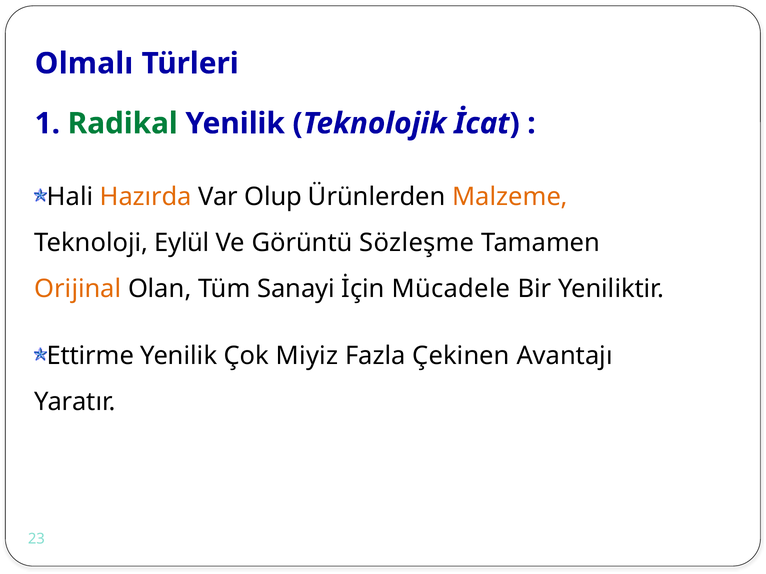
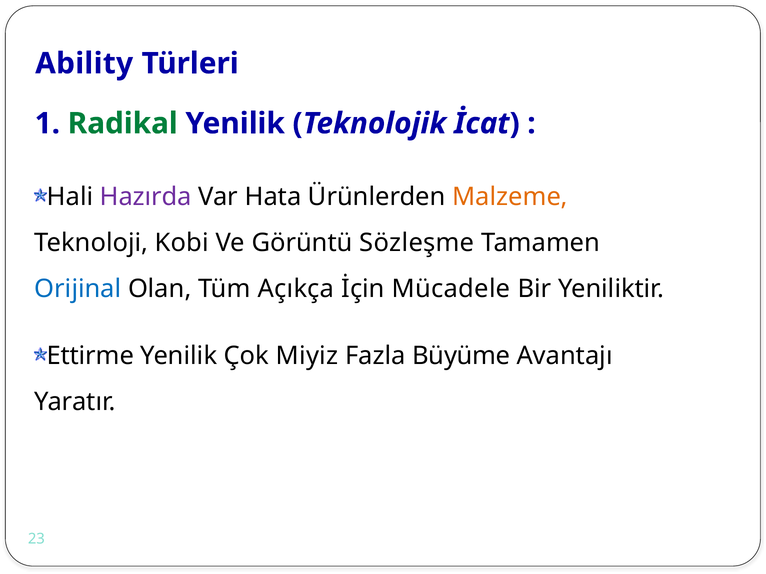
Olmalı: Olmalı -> Ability
Hazırda colour: orange -> purple
Olup: Olup -> Hata
Eylül: Eylül -> Kobi
Orijinal colour: orange -> blue
Sanayi: Sanayi -> Açıkça
Çekinen: Çekinen -> Büyüme
